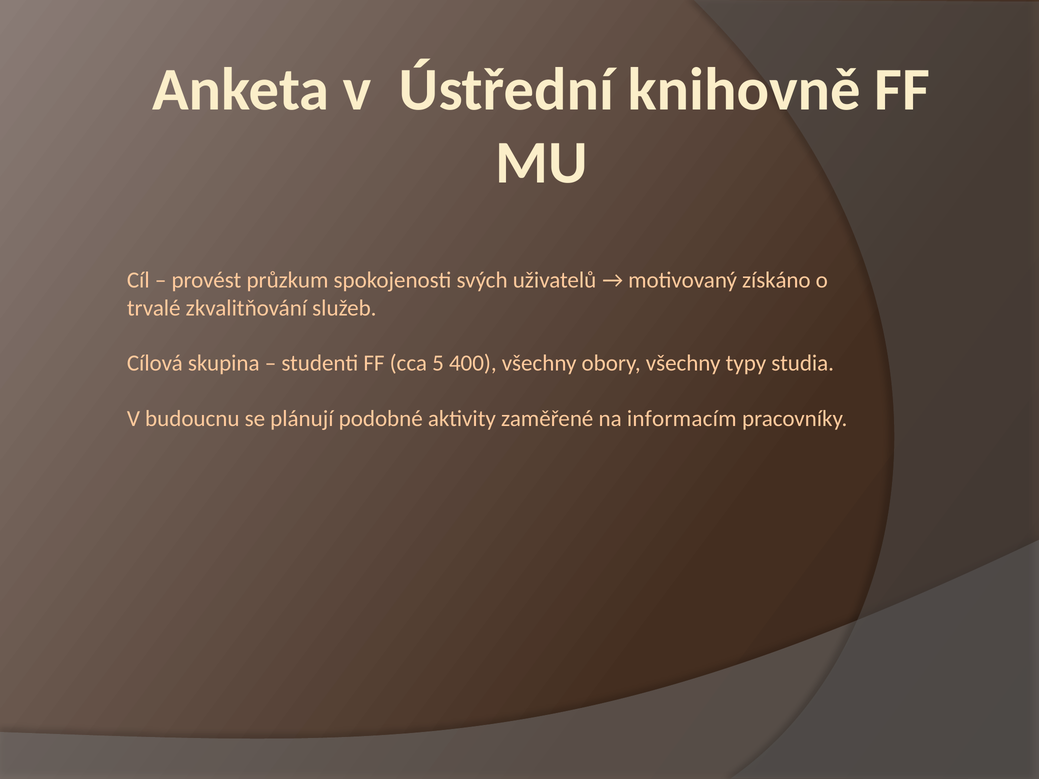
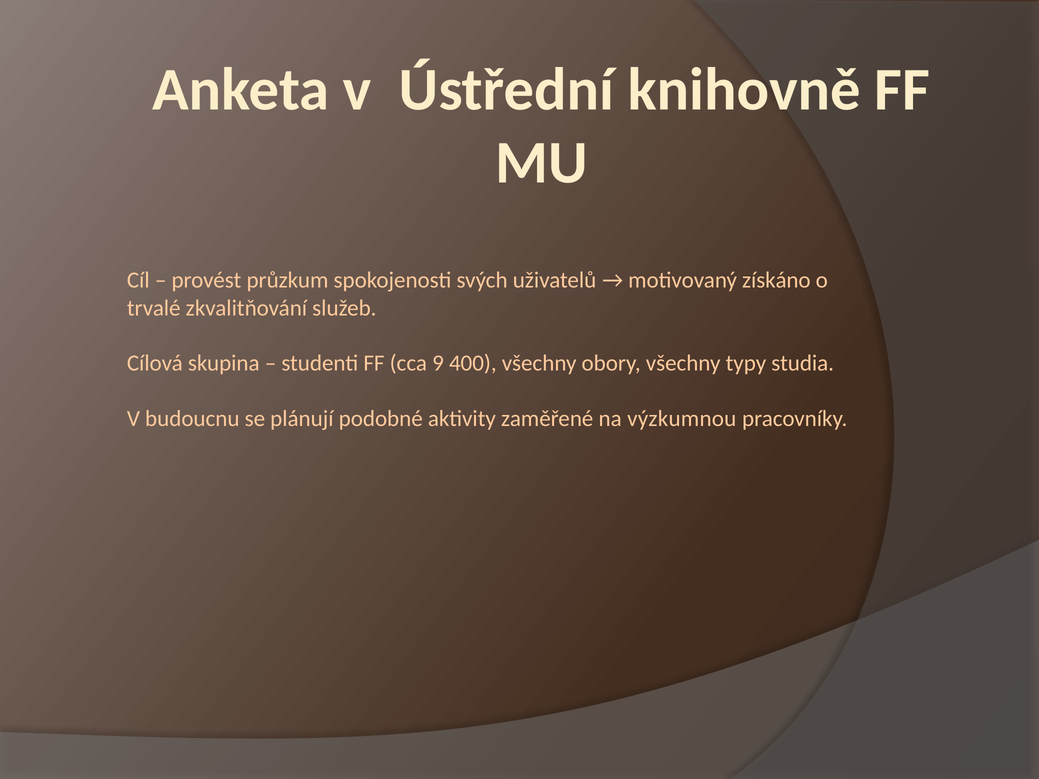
5: 5 -> 9
informacím: informacím -> výzkumnou
